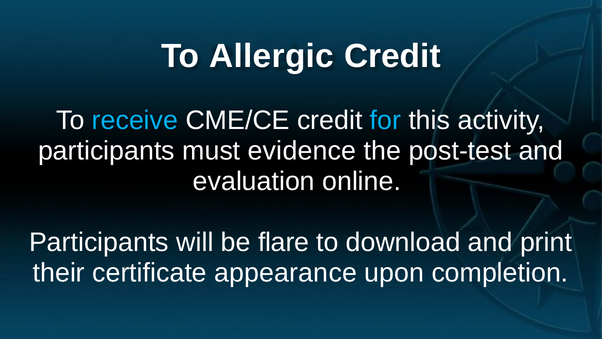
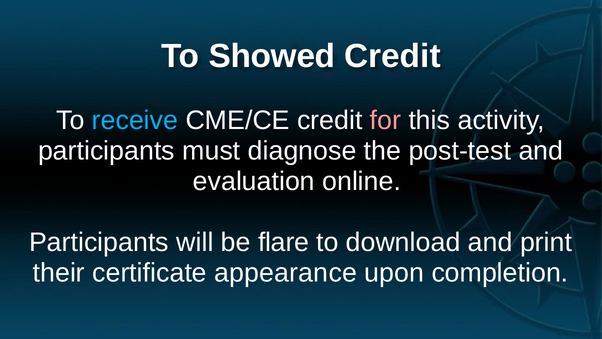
Allergic: Allergic -> Showed
for colour: light blue -> pink
evidence: evidence -> diagnose
